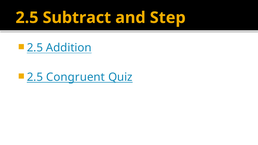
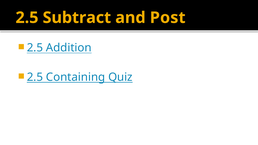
Step: Step -> Post
Congruent: Congruent -> Containing
